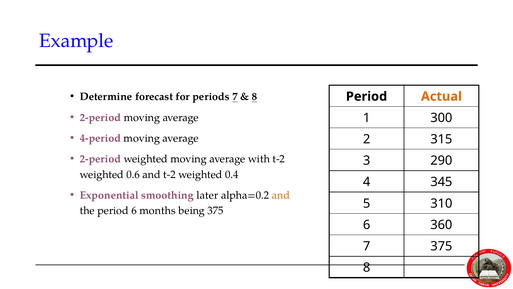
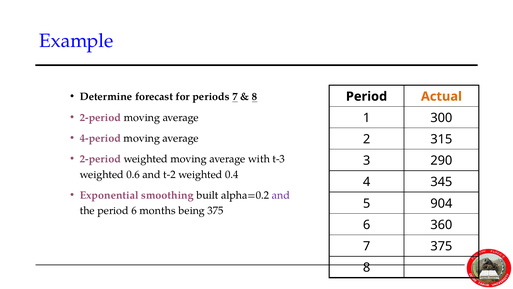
with t-2: t-2 -> t-3
later: later -> built
and at (281, 195) colour: orange -> purple
310: 310 -> 904
